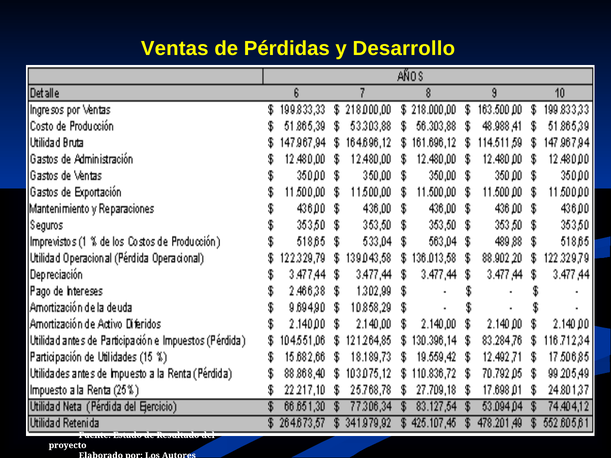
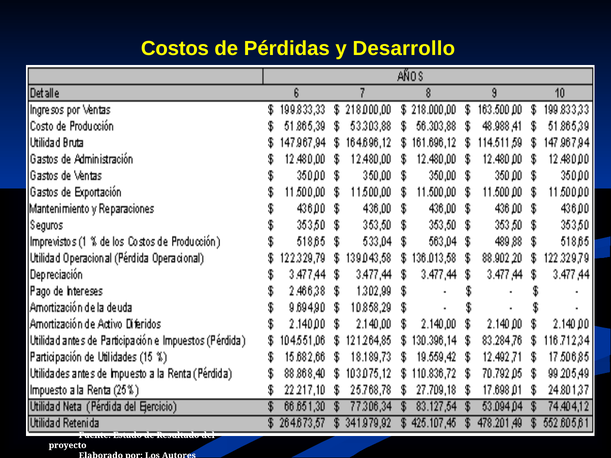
Ventas: Ventas -> Costos
